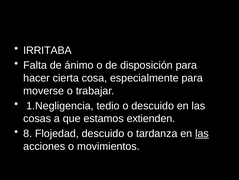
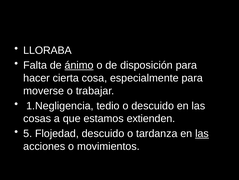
IRRITABA: IRRITABA -> LLORABA
ánimo underline: none -> present
8: 8 -> 5
